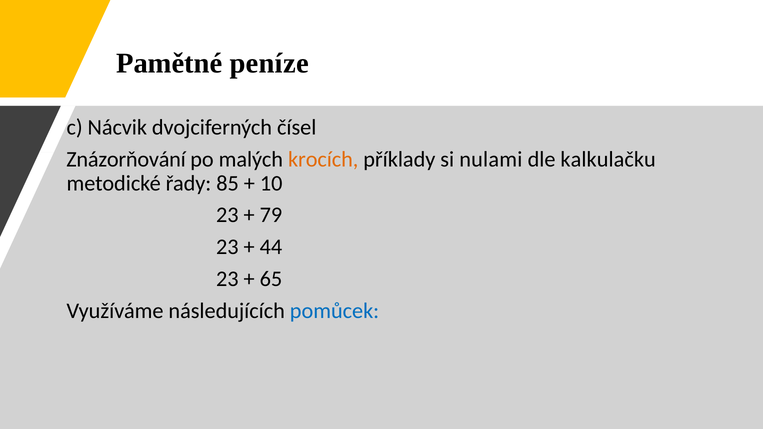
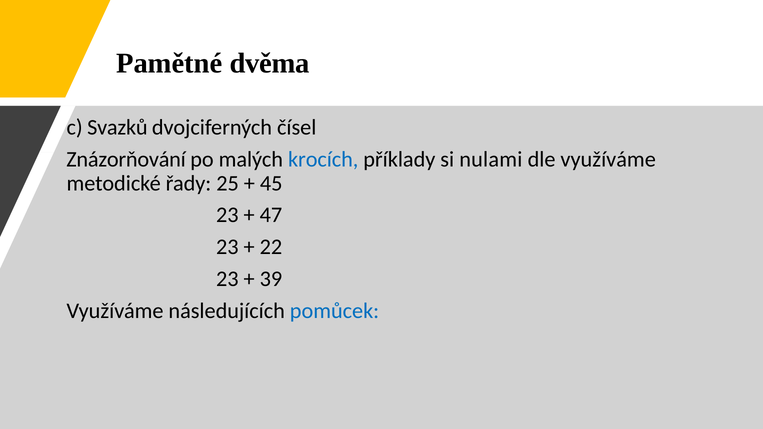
peníze: peníze -> dvěma
Nácvik: Nácvik -> Svazků
krocích colour: orange -> blue
dle kalkulačku: kalkulačku -> využíváme
85: 85 -> 25
10: 10 -> 45
79: 79 -> 47
44: 44 -> 22
65: 65 -> 39
